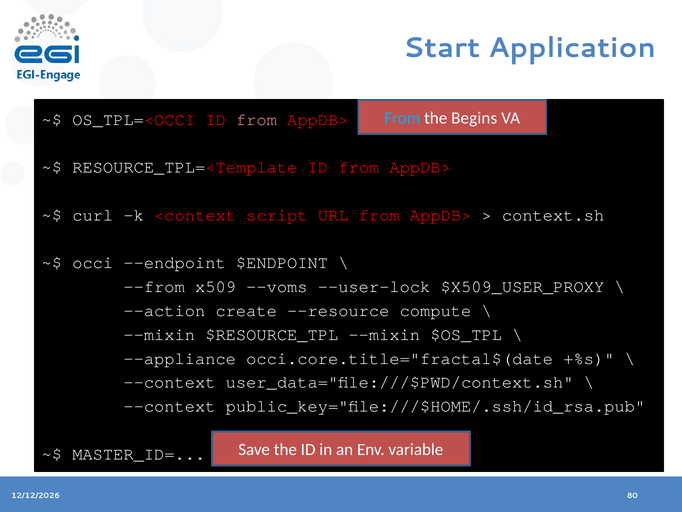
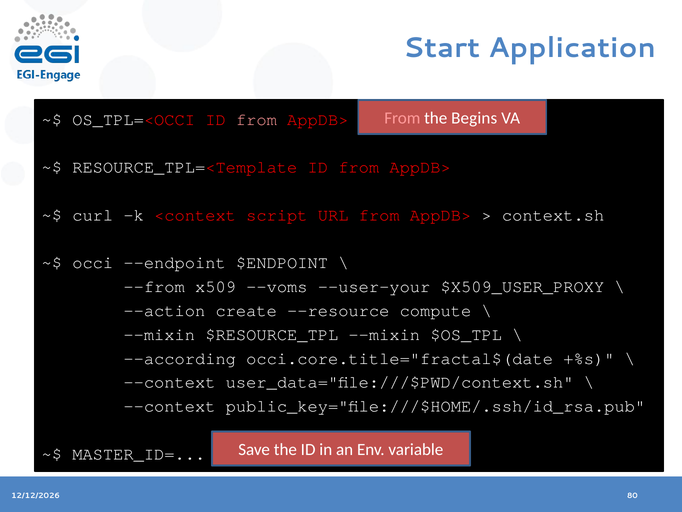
From at (402, 118) colour: light blue -> pink
--user-lock: --user-lock -> --user-your
--appliance: --appliance -> --according
